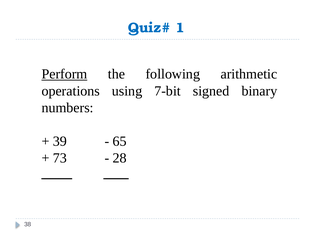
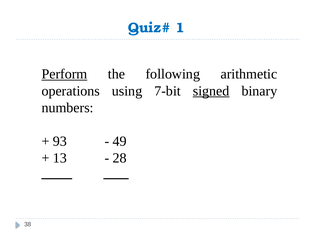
signed underline: none -> present
39: 39 -> 93
65: 65 -> 49
73: 73 -> 13
